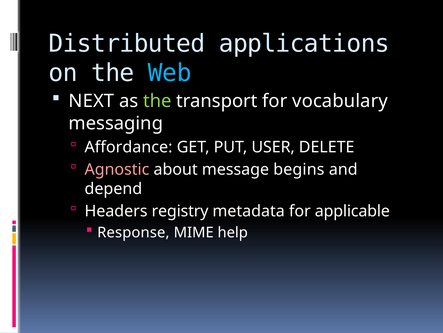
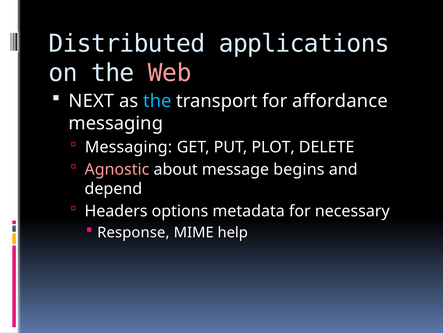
Web colour: light blue -> pink
the at (157, 101) colour: light green -> light blue
vocabulary: vocabulary -> affordance
Affordance at (129, 147): Affordance -> Messaging
USER: USER -> PLOT
registry: registry -> options
applicable: applicable -> necessary
